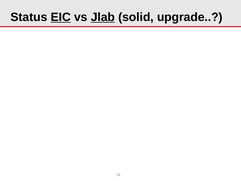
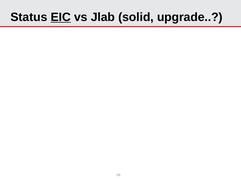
Jlab underline: present -> none
